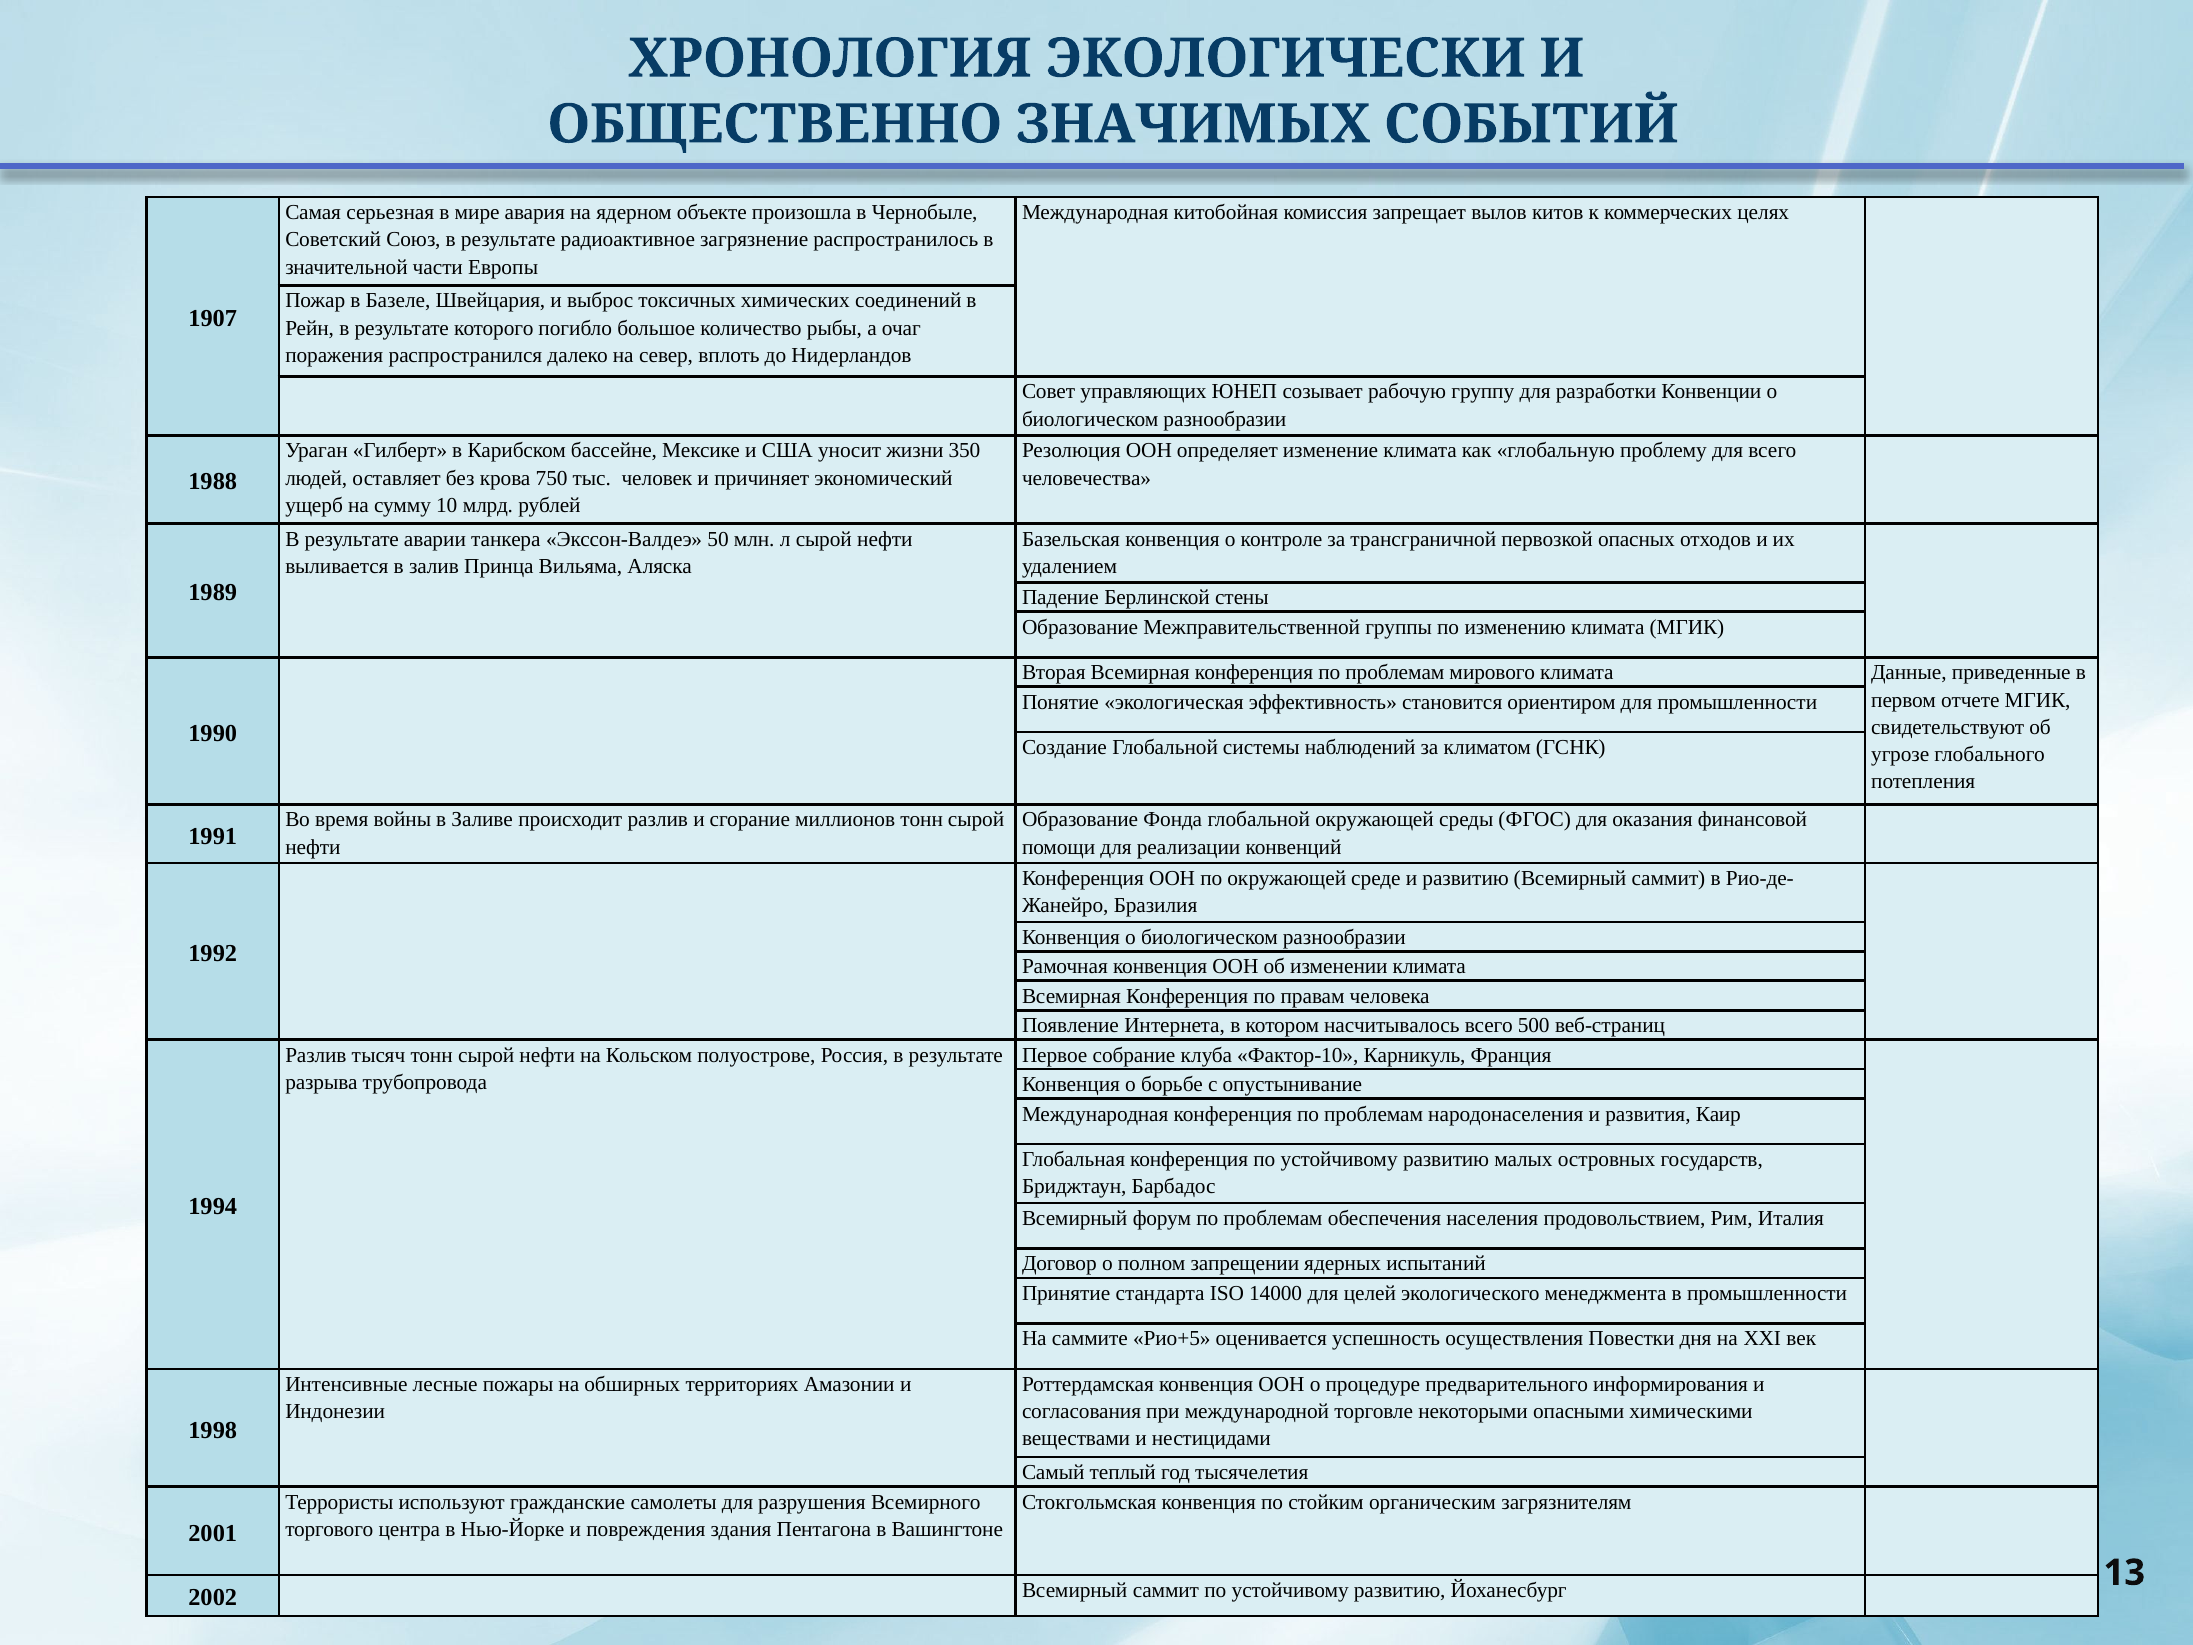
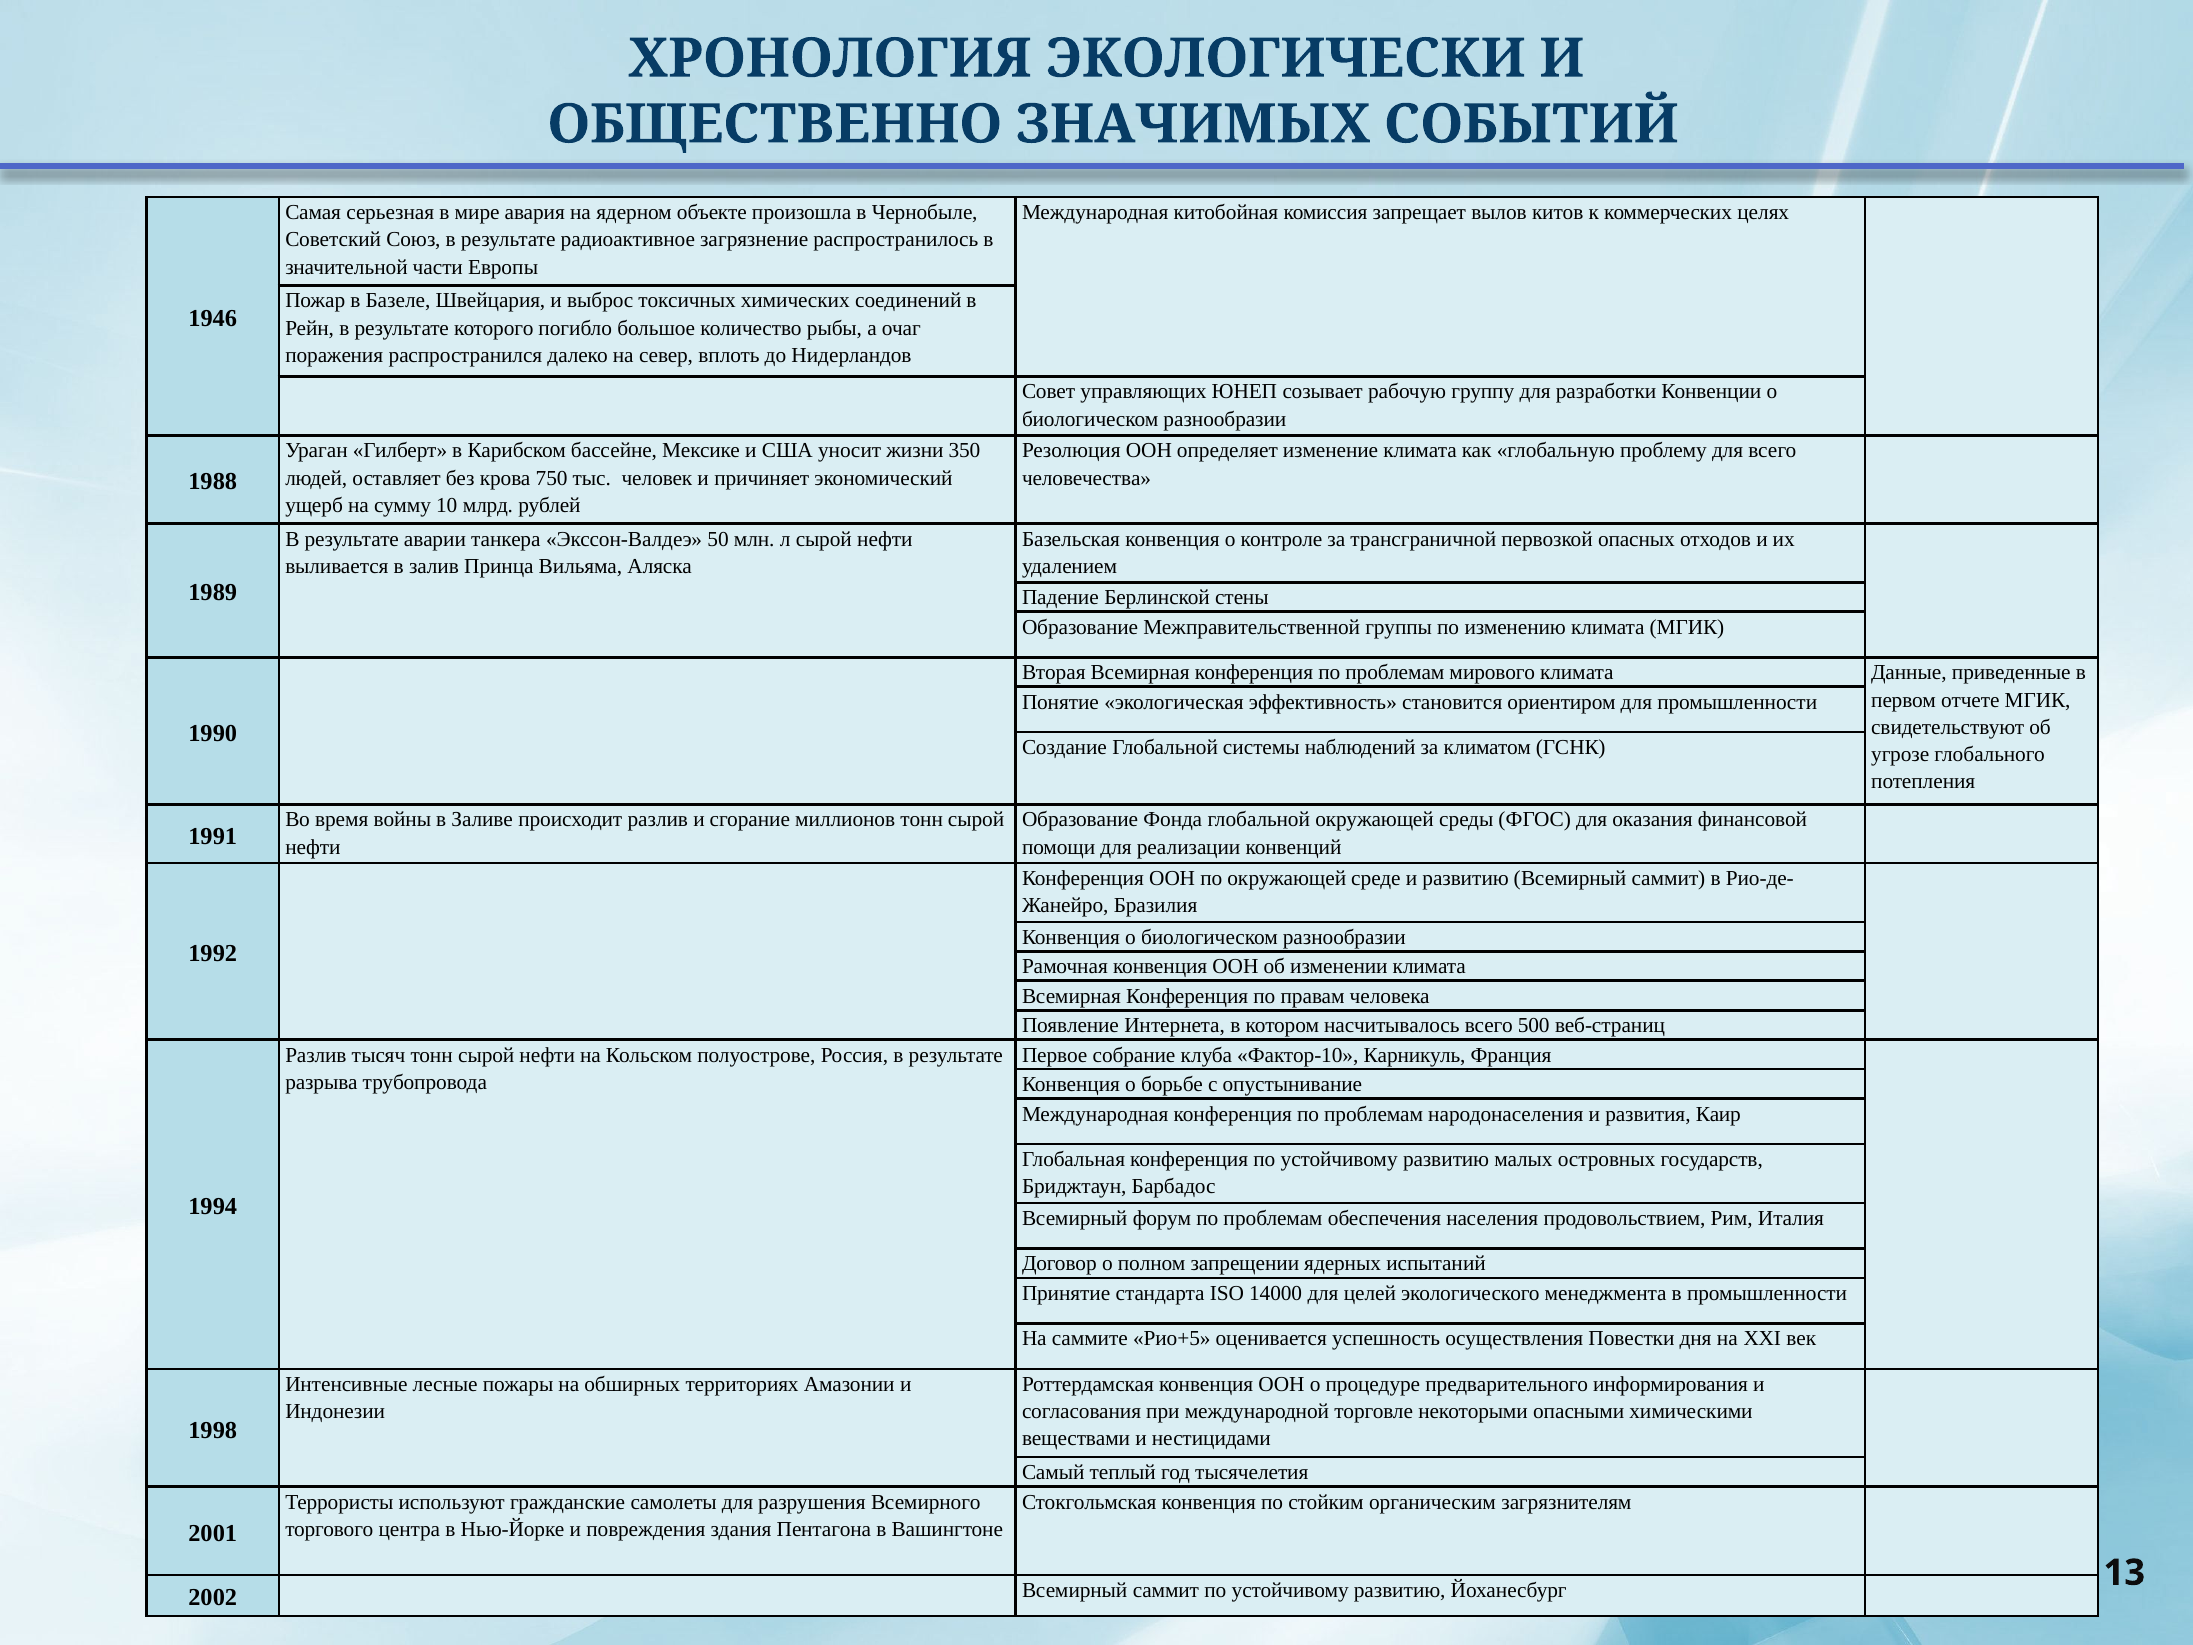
1907: 1907 -> 1946
